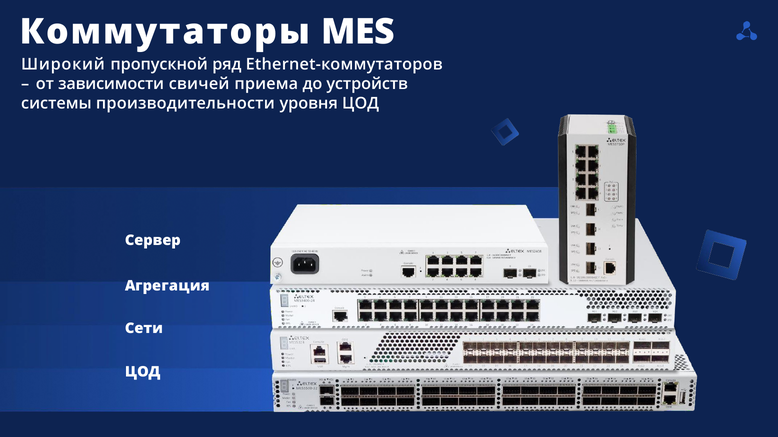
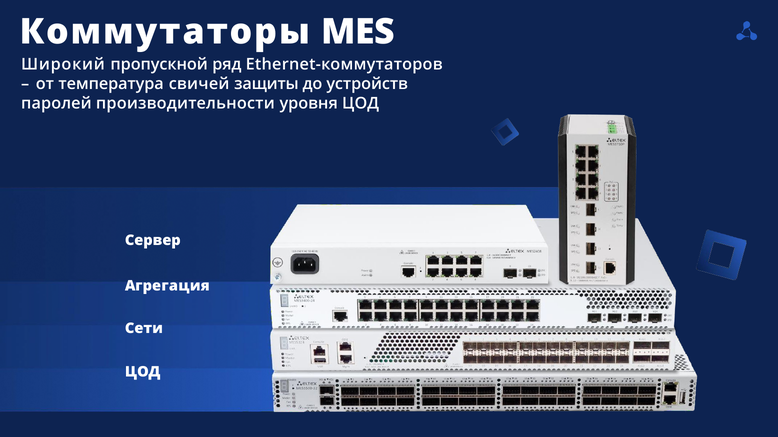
зависимости: зависимости -> температура
приема: приема -> защиты
системы: системы -> паролей
